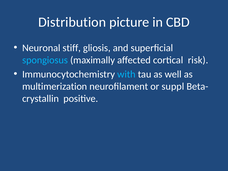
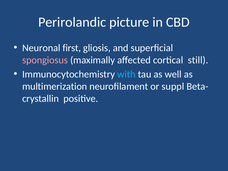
Distribution: Distribution -> Perirolandic
stiff: stiff -> first
spongiosus colour: light blue -> pink
risk: risk -> still
